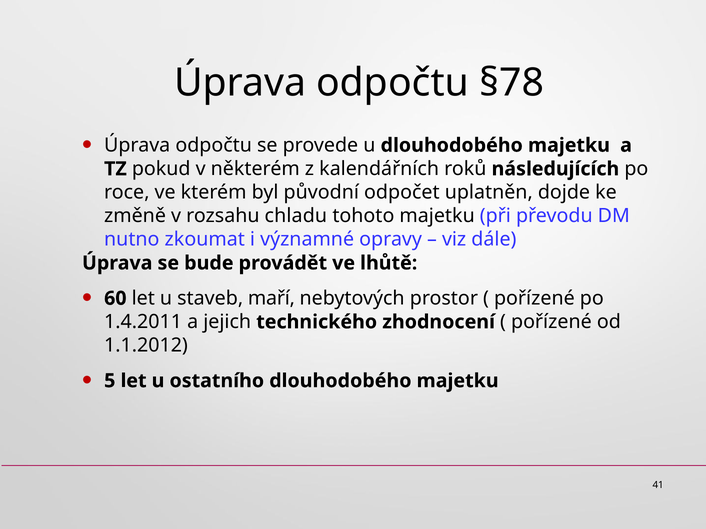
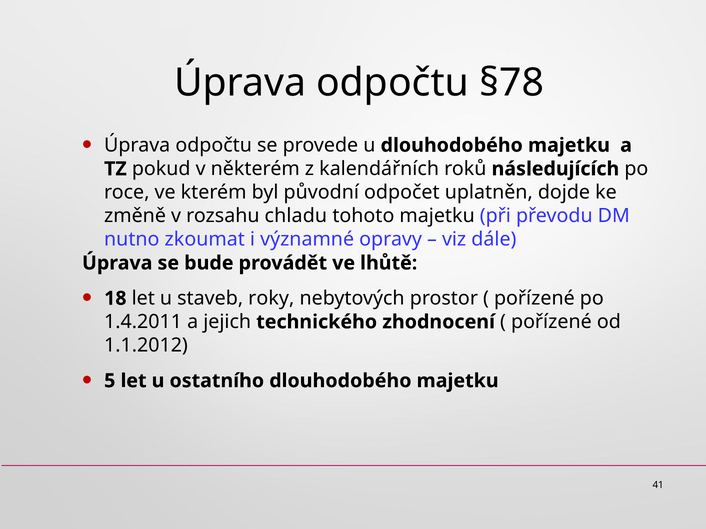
60: 60 -> 18
maří: maří -> roky
